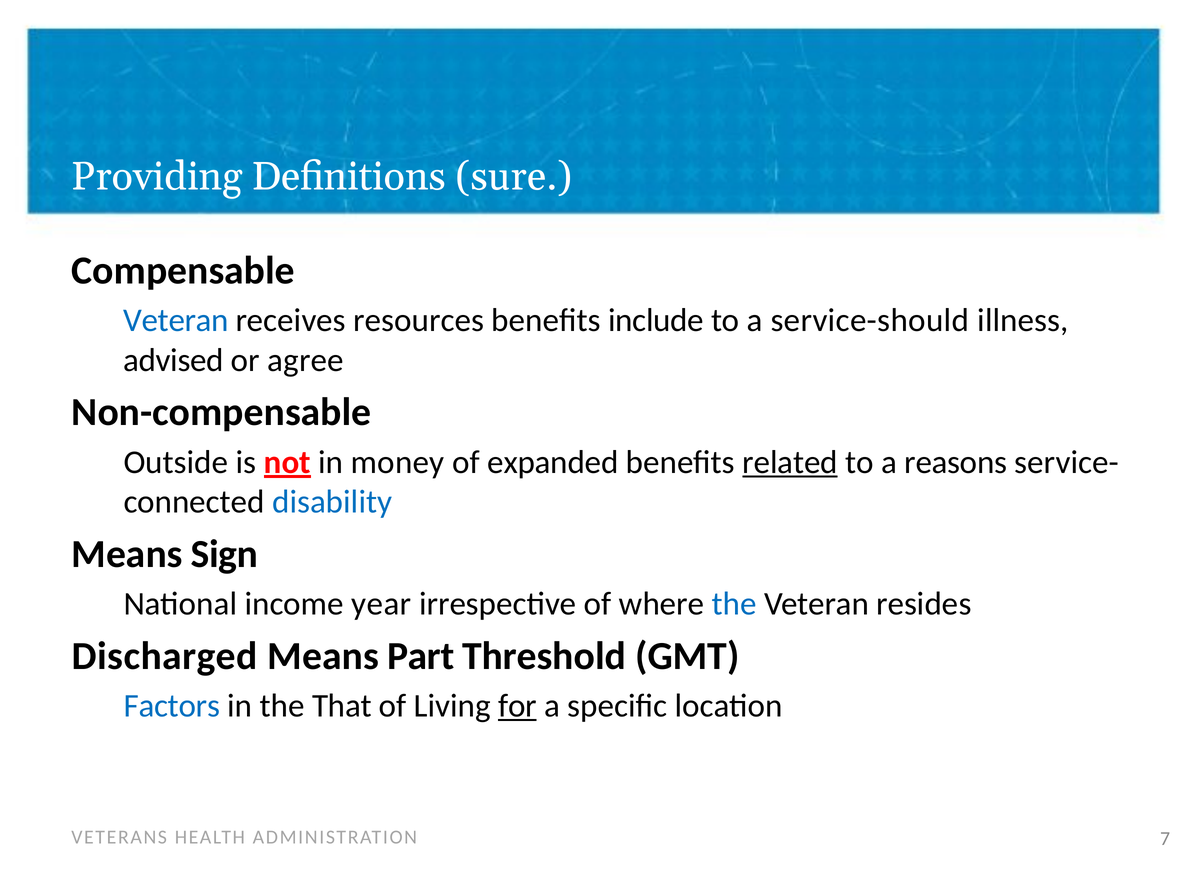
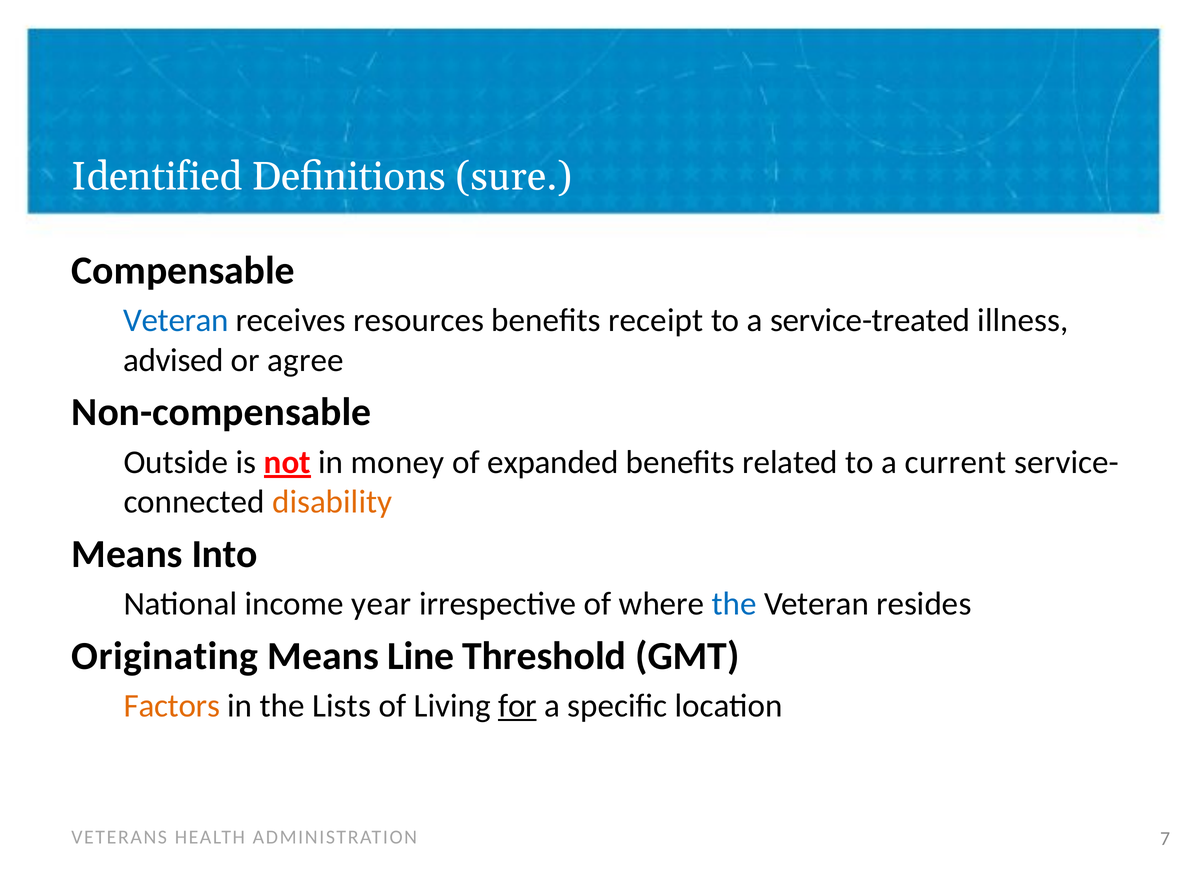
Providing: Providing -> Identified
include: include -> receipt
service-should: service-should -> service-treated
related underline: present -> none
reasons: reasons -> current
disability colour: blue -> orange
Sign: Sign -> Into
Discharged: Discharged -> Originating
Part: Part -> Line
Factors colour: blue -> orange
That: That -> Lists
